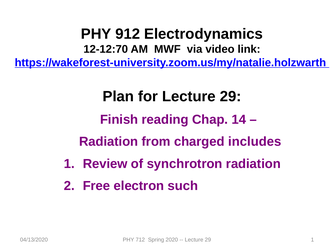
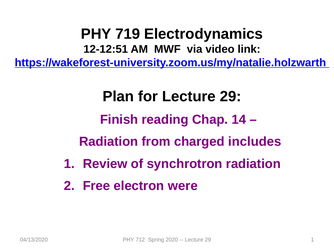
912: 912 -> 719
12-12:70: 12-12:70 -> 12-12:51
such: such -> were
